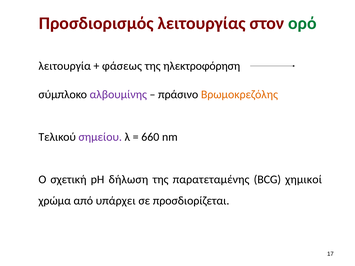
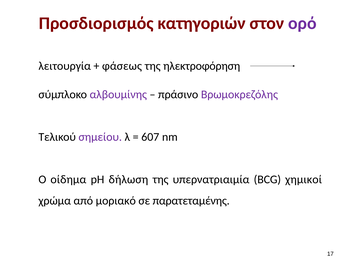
λειτουργίας: λειτουργίας -> κατηγοριών
ορό colour: green -> purple
Βρωμοκρεζόλης colour: orange -> purple
660: 660 -> 607
σχετική: σχετική -> οίδημα
παρατεταμένης: παρατεταμένης -> υπερνατριαιμία
υπάρχει: υπάρχει -> μοριακό
προσδιορίζεται: προσδιορίζεται -> παρατεταμένης
